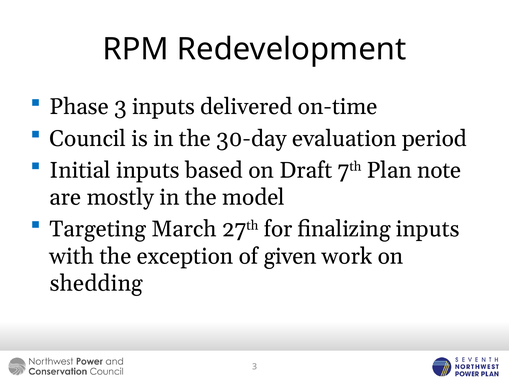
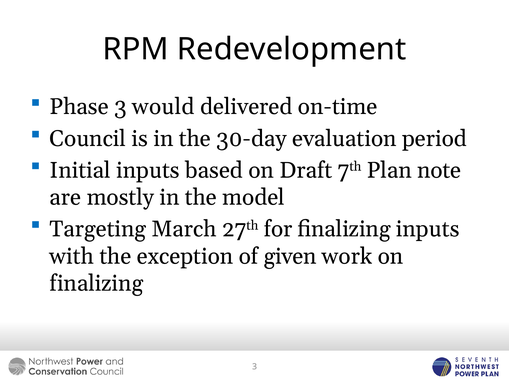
3 inputs: inputs -> would
shedding at (96, 283): shedding -> finalizing
